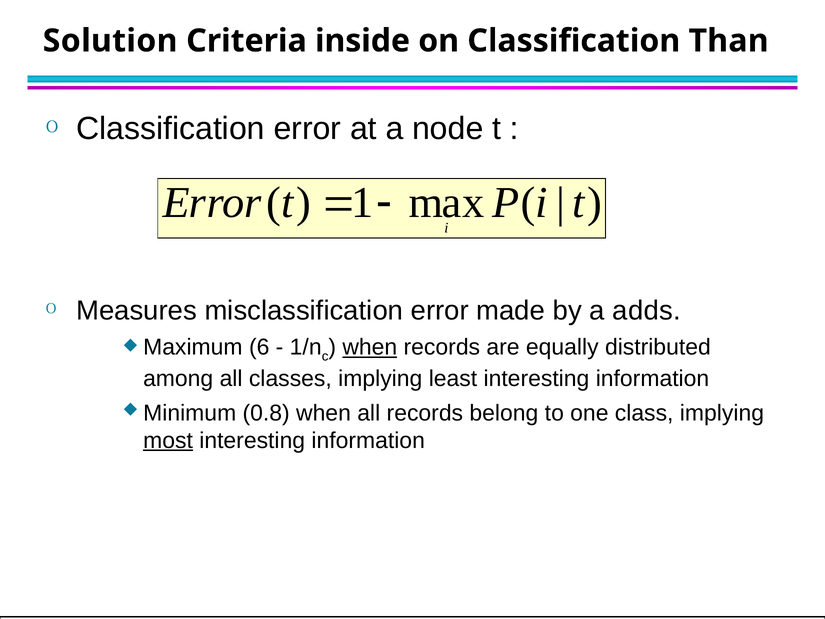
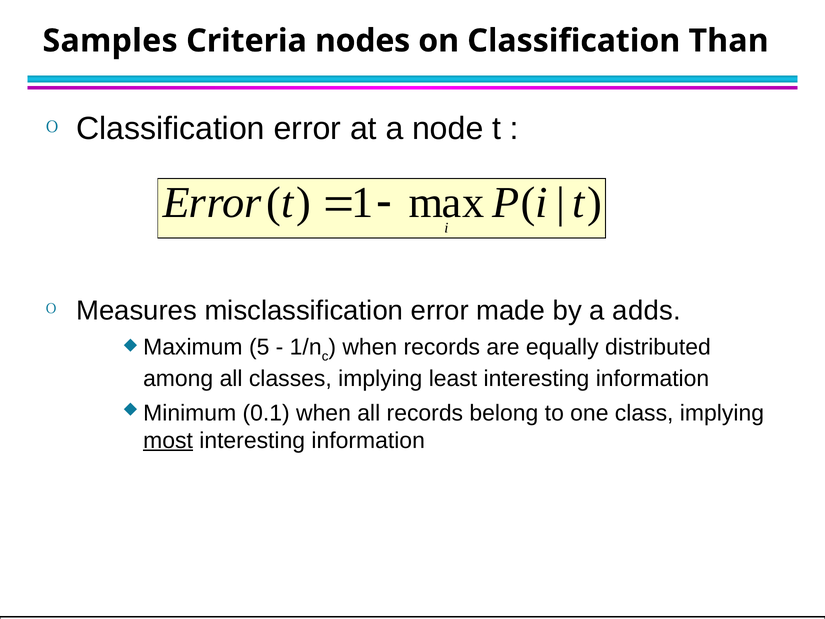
Solution: Solution -> Samples
inside: inside -> nodes
6: 6 -> 5
when at (370, 347) underline: present -> none
0.8: 0.8 -> 0.1
